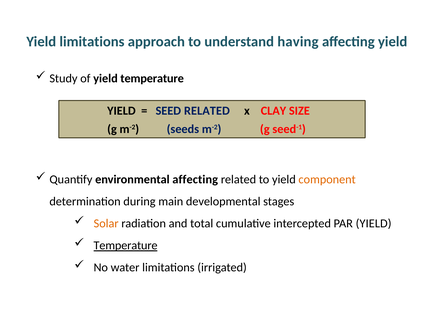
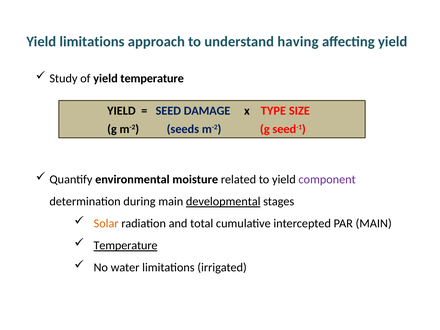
SEED RELATED: RELATED -> DAMAGE
CLAY: CLAY -> TYPE
environmental affecting: affecting -> moisture
component colour: orange -> purple
developmental underline: none -> present
PAR YIELD: YIELD -> MAIN
